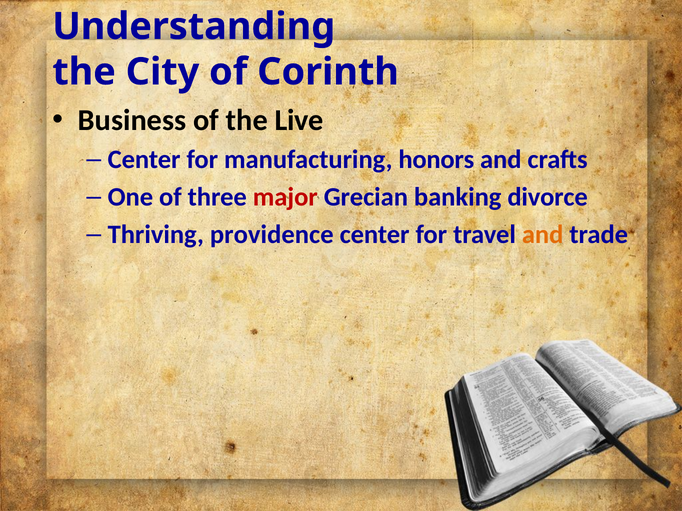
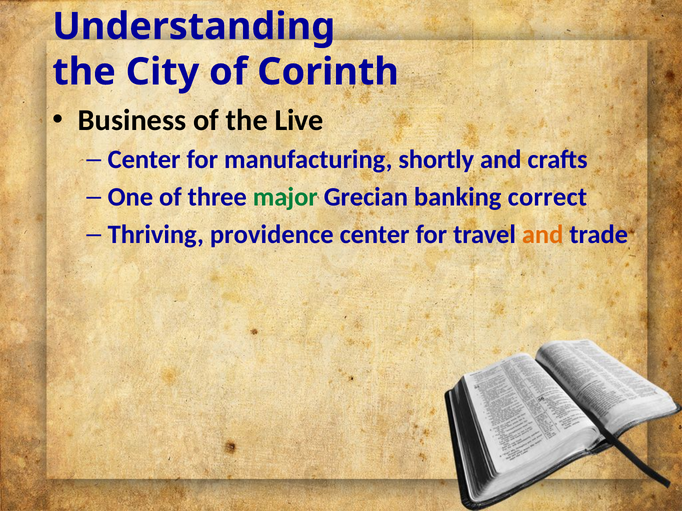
honors: honors -> shortly
major colour: red -> green
divorce: divorce -> correct
